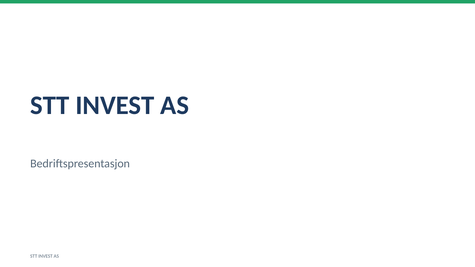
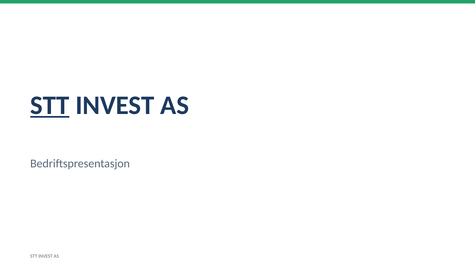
STT at (50, 105) underline: none -> present
